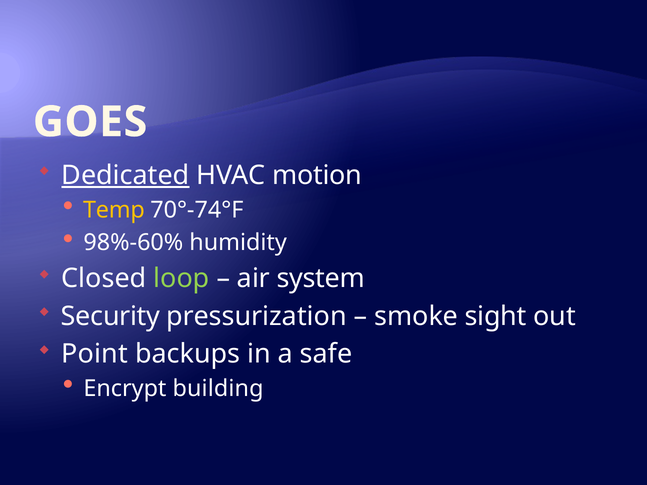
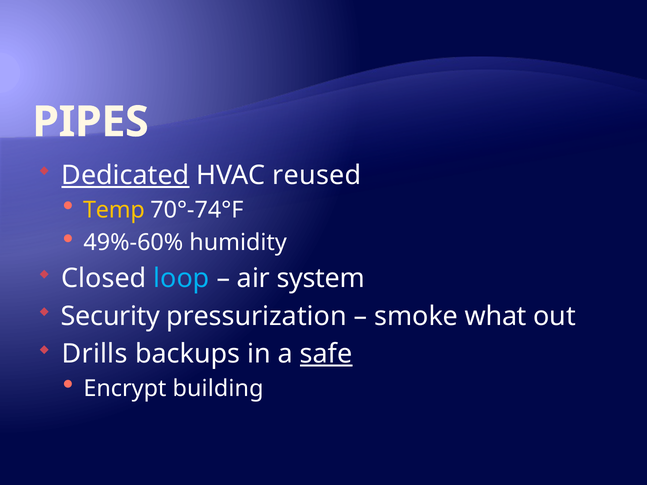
GOES: GOES -> PIPES
motion: motion -> reused
98%-60%: 98%-60% -> 49%-60%
loop colour: light green -> light blue
sight: sight -> what
Point: Point -> Drills
safe underline: none -> present
